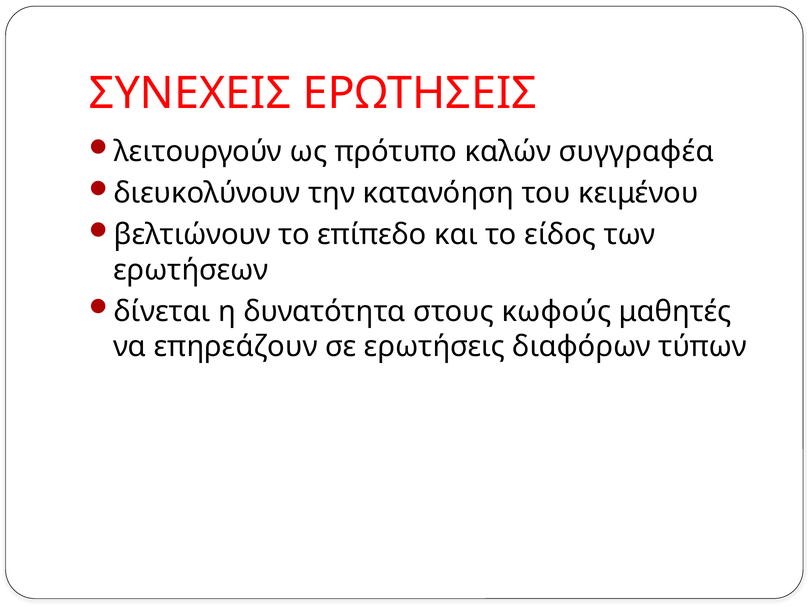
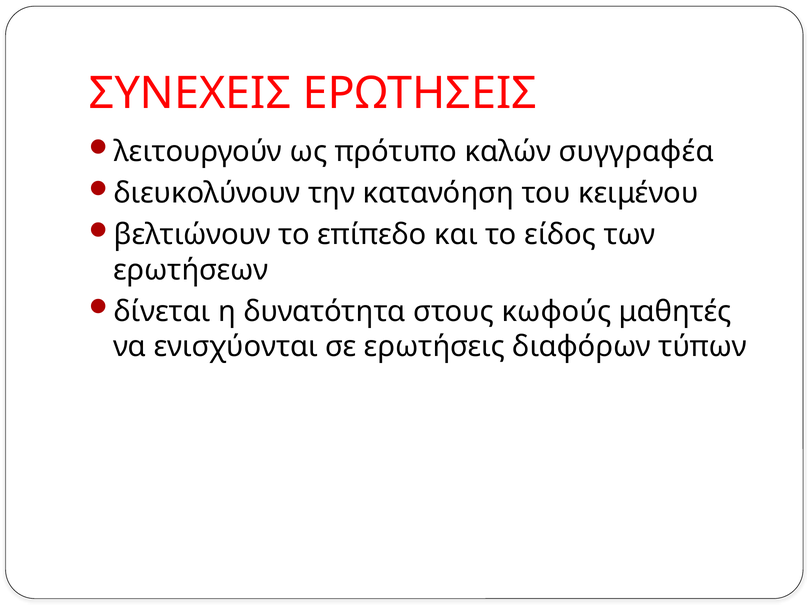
επηρεάζουν: επηρεάζουν -> ενισχύονται
